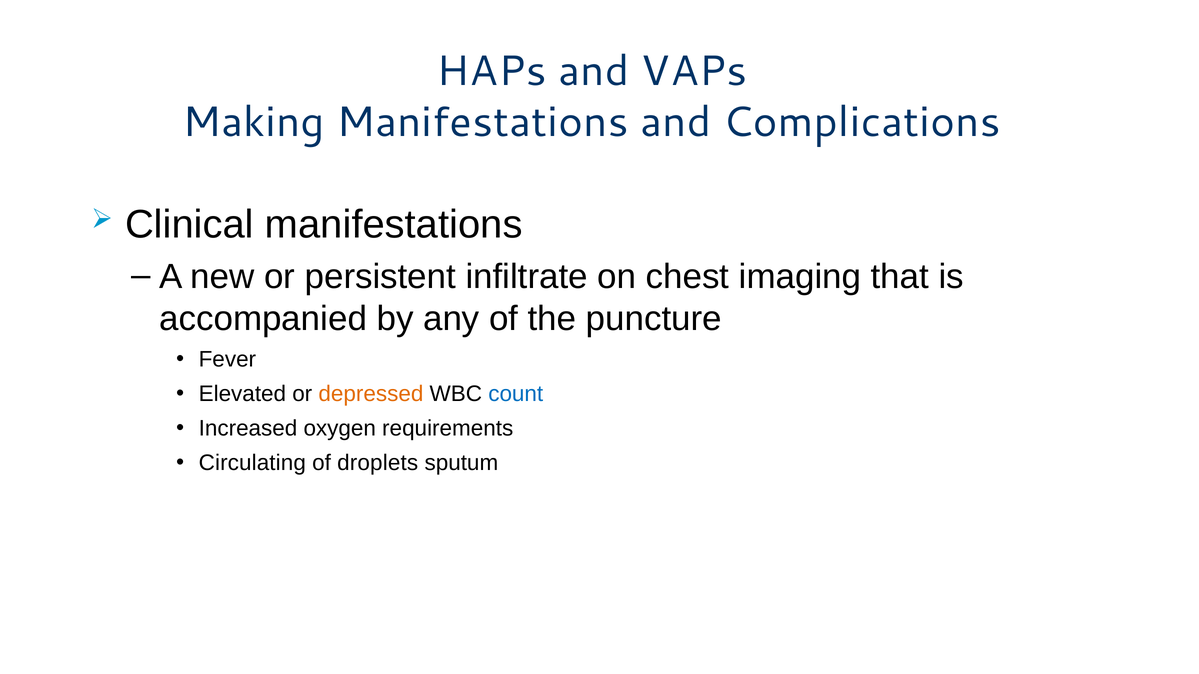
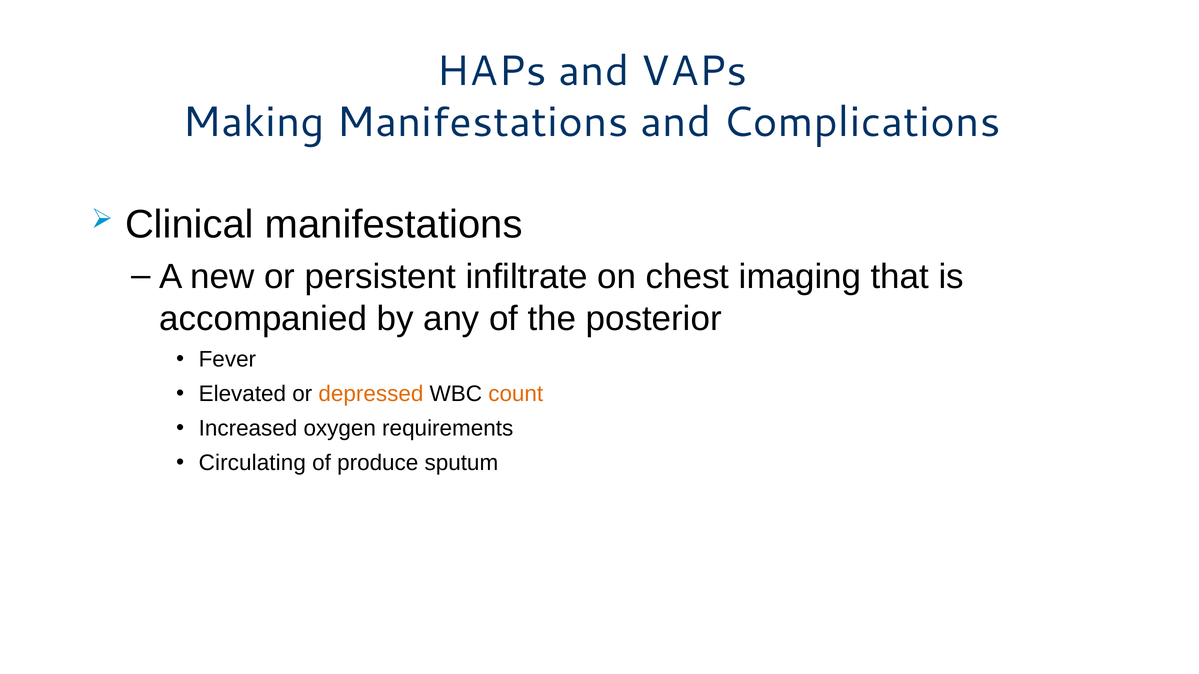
puncture: puncture -> posterior
count colour: blue -> orange
droplets: droplets -> produce
